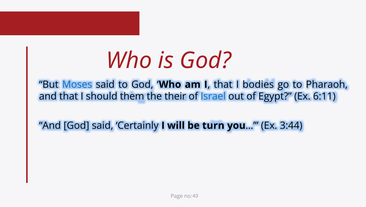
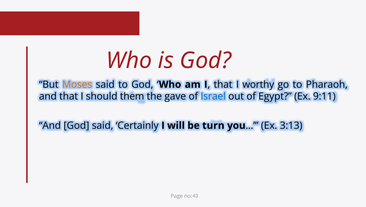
Moses colour: blue -> orange
bodies: bodies -> worthy
their: their -> gave
6:11: 6:11 -> 9:11
3:44: 3:44 -> 3:13
